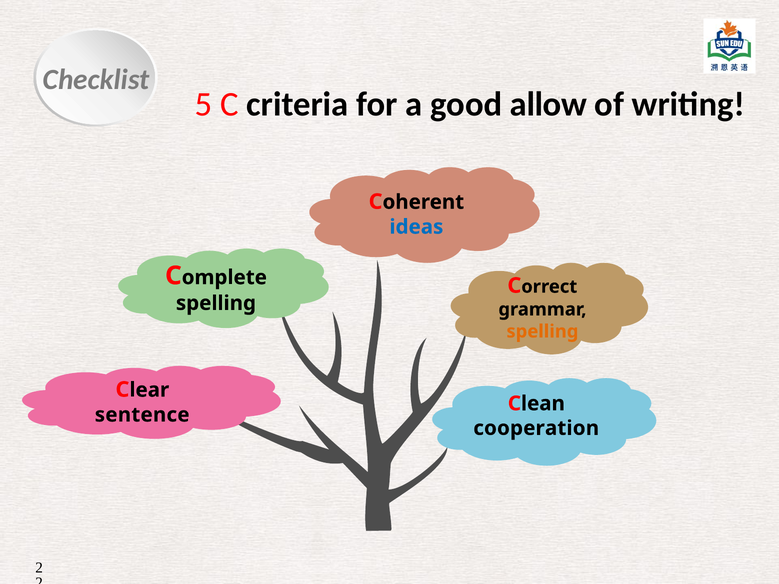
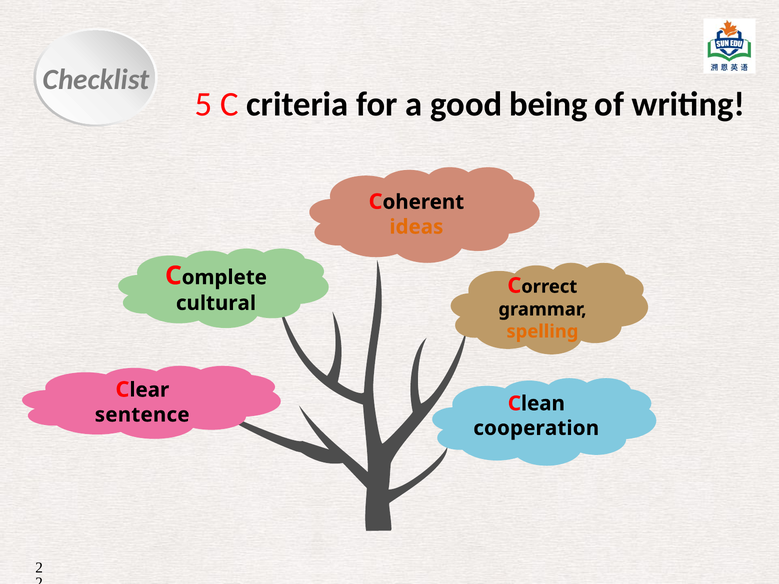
allow: allow -> being
ideas colour: blue -> orange
spelling at (216, 303): spelling -> cultural
